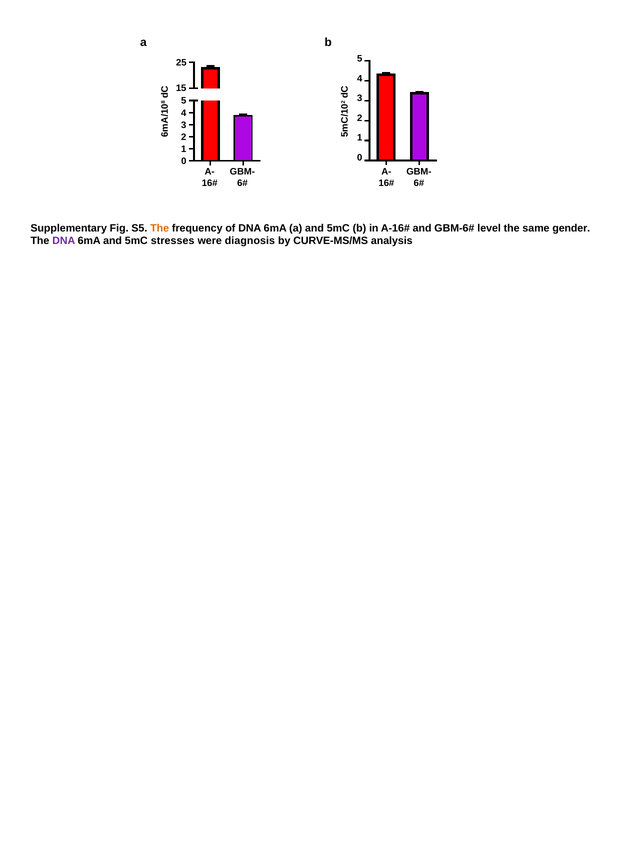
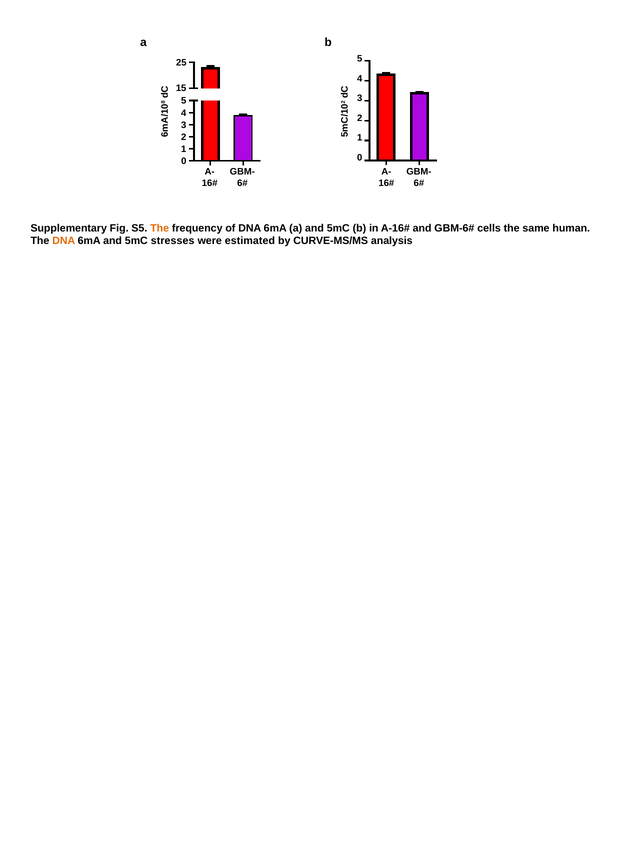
level: level -> cells
gender: gender -> human
DNA at (64, 241) colour: purple -> orange
diagnosis: diagnosis -> estimated
